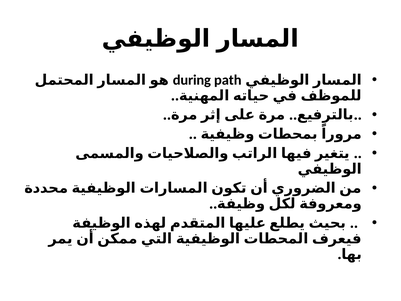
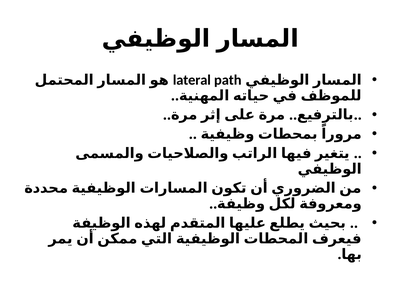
during: during -> lateral
